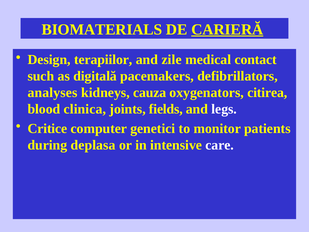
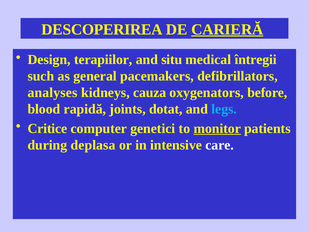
BIOMATERIALS: BIOMATERIALS -> DESCOPERIREA
zile: zile -> situ
contact: contact -> întregii
digitală: digitală -> general
citirea: citirea -> before
clinica: clinica -> rapidă
fields: fields -> dotat
legs colour: white -> light blue
monitor underline: none -> present
